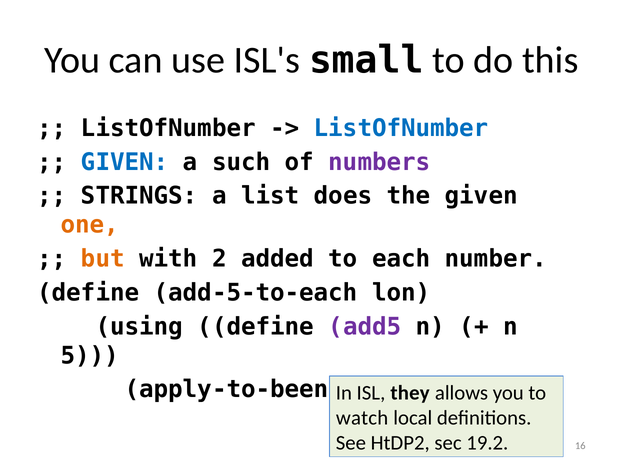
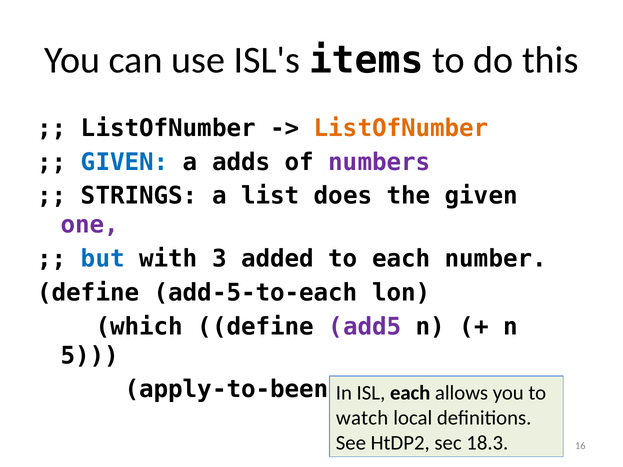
small: small -> items
ListOfNumber at (401, 128) colour: blue -> orange
such: such -> adds
one colour: orange -> purple
but colour: orange -> blue
2: 2 -> 3
using: using -> which
they at (410, 393): they -> each
19.2: 19.2 -> 18.3
